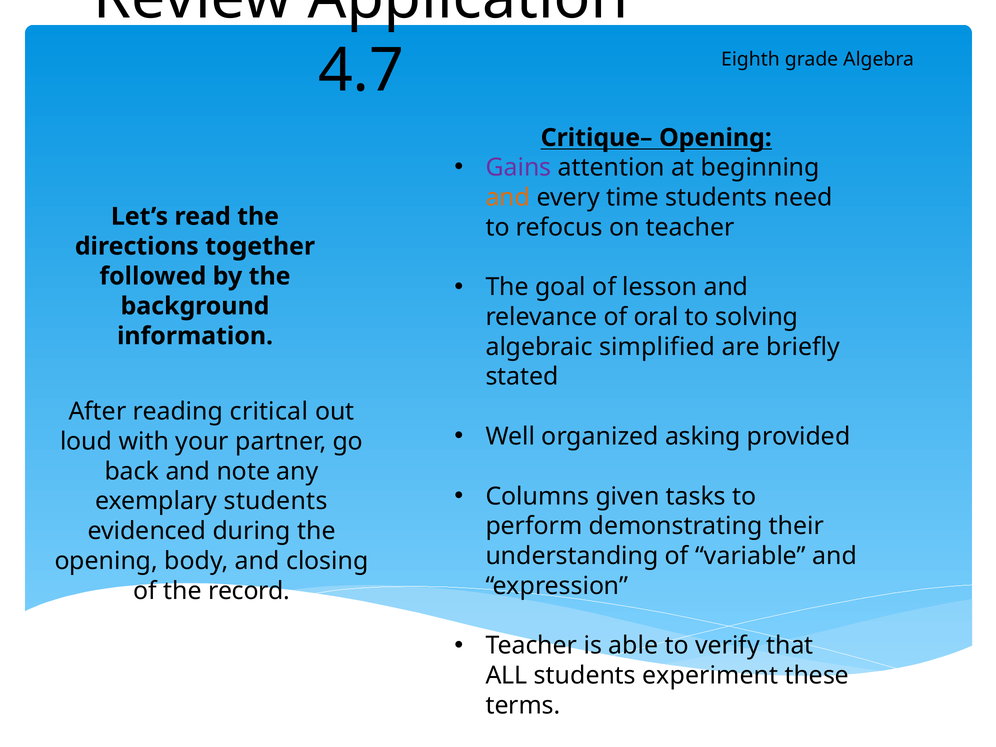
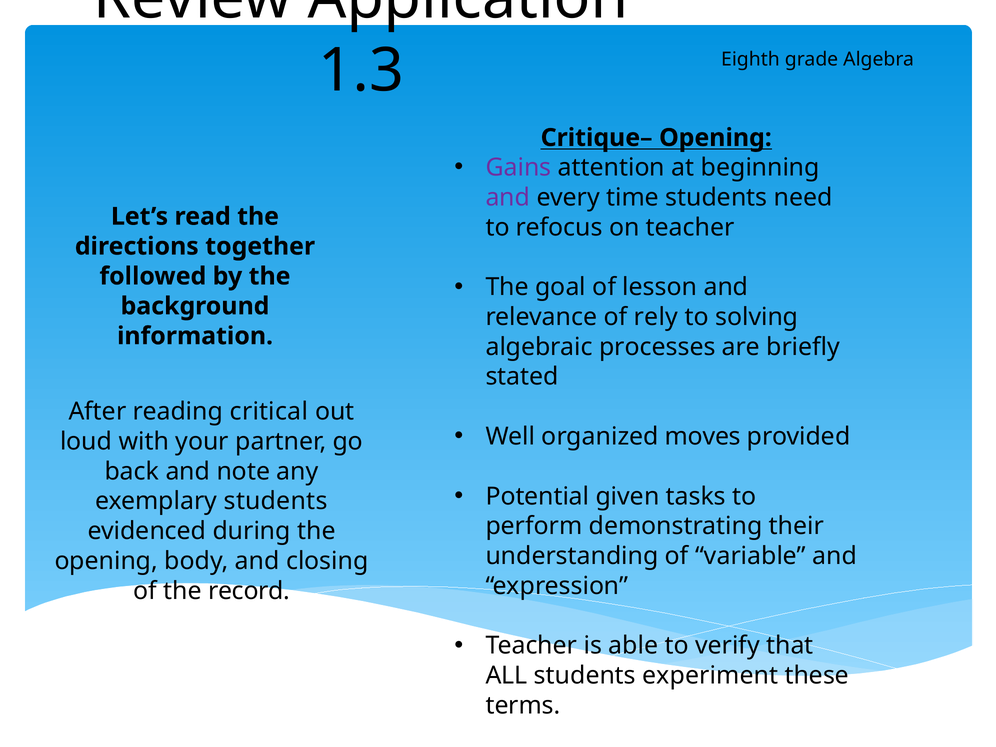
4.7: 4.7 -> 1.3
and at (508, 197) colour: orange -> purple
oral: oral -> rely
simplified: simplified -> processes
asking: asking -> moves
Columns: Columns -> Potential
